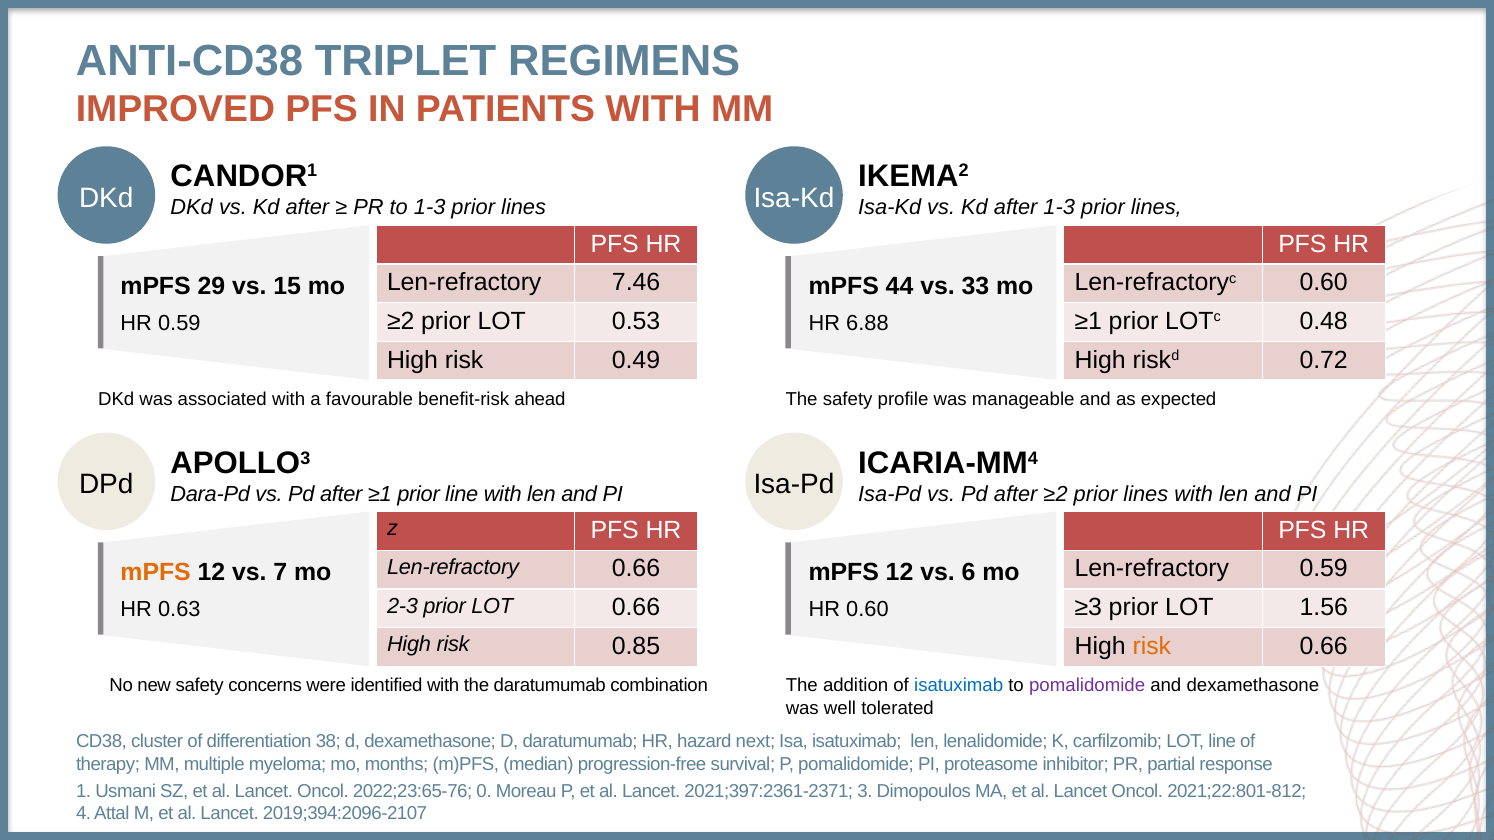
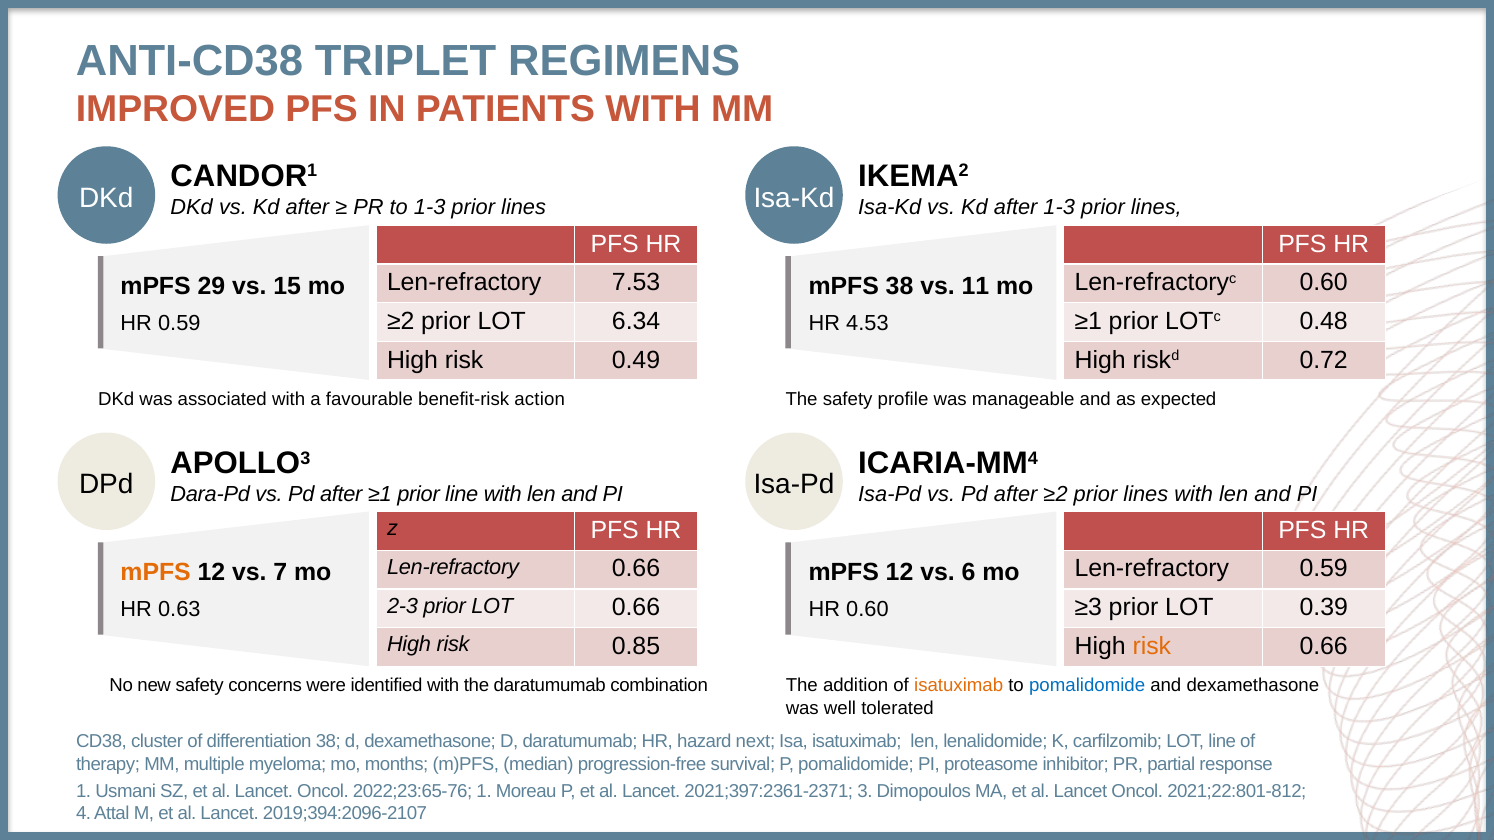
7.46: 7.46 -> 7.53
mPFS 44: 44 -> 38
33: 33 -> 11
0.53: 0.53 -> 6.34
6.88: 6.88 -> 4.53
ahead: ahead -> action
1.56: 1.56 -> 0.39
isatuximab at (959, 686) colour: blue -> orange
pomalidomide at (1087, 686) colour: purple -> blue
2022;23:65-76 0: 0 -> 1
